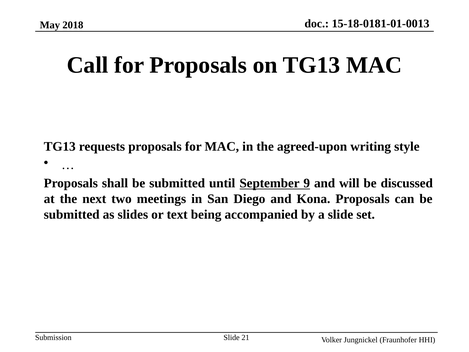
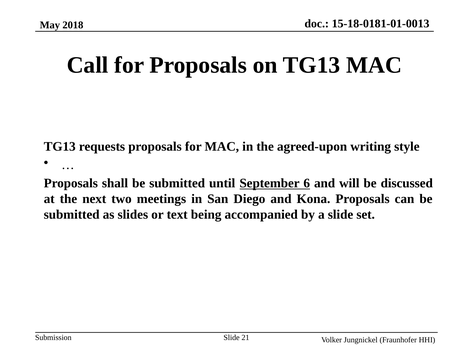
9: 9 -> 6
